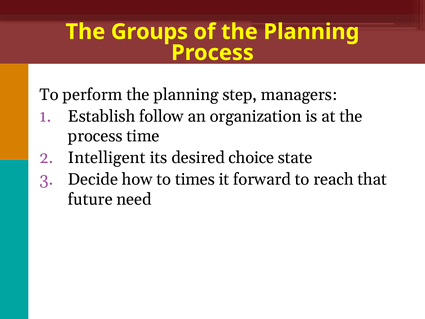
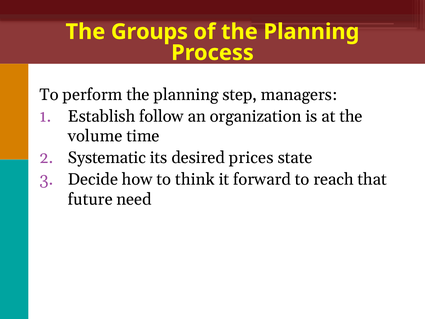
process at (95, 136): process -> volume
Intelligent: Intelligent -> Systematic
choice: choice -> prices
times: times -> think
